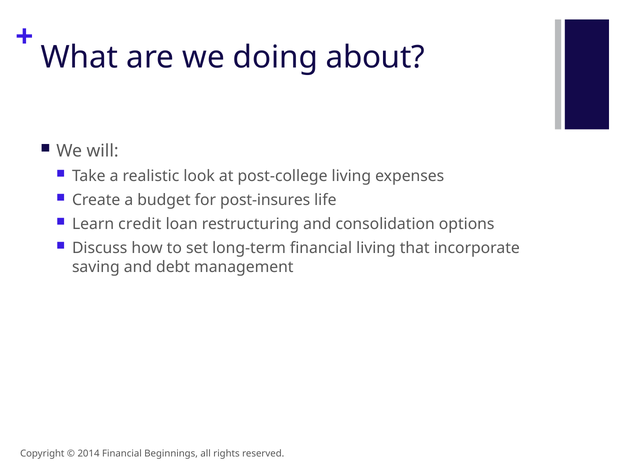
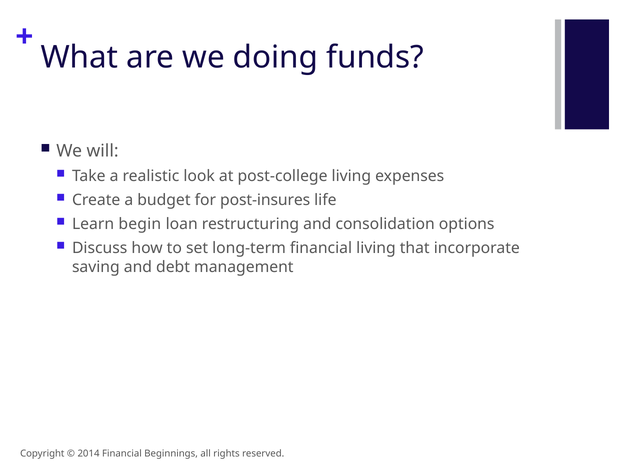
about: about -> funds
credit: credit -> begin
